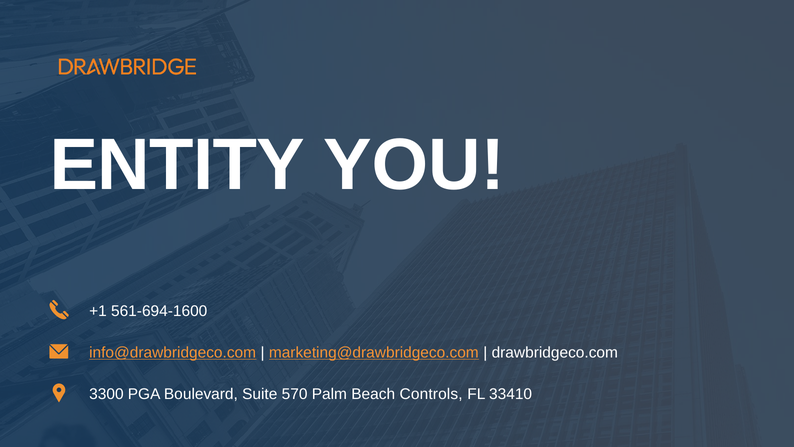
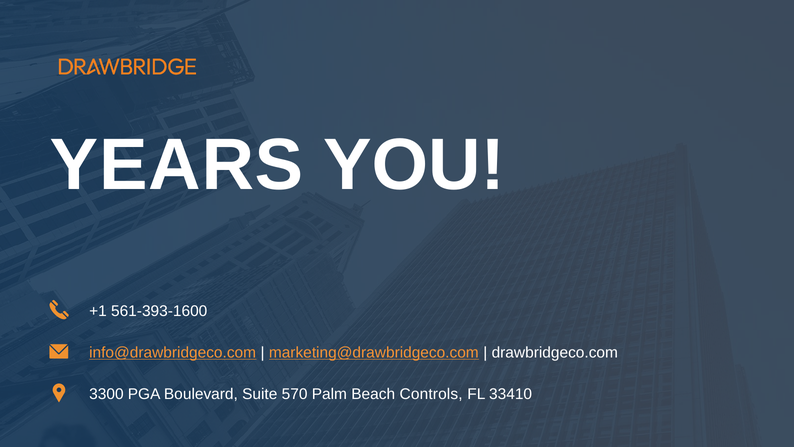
ENTITY: ENTITY -> YEARS
561-694-1600: 561-694-1600 -> 561-393-1600
